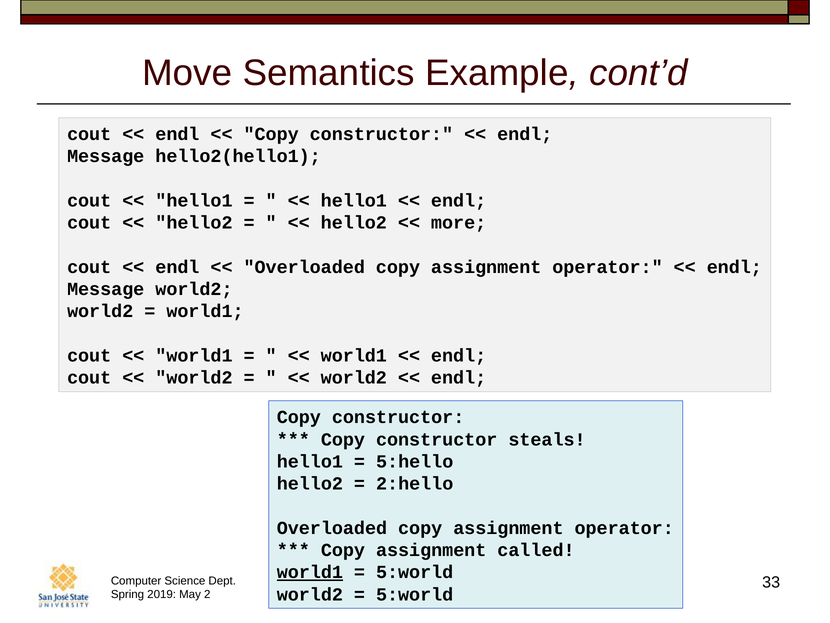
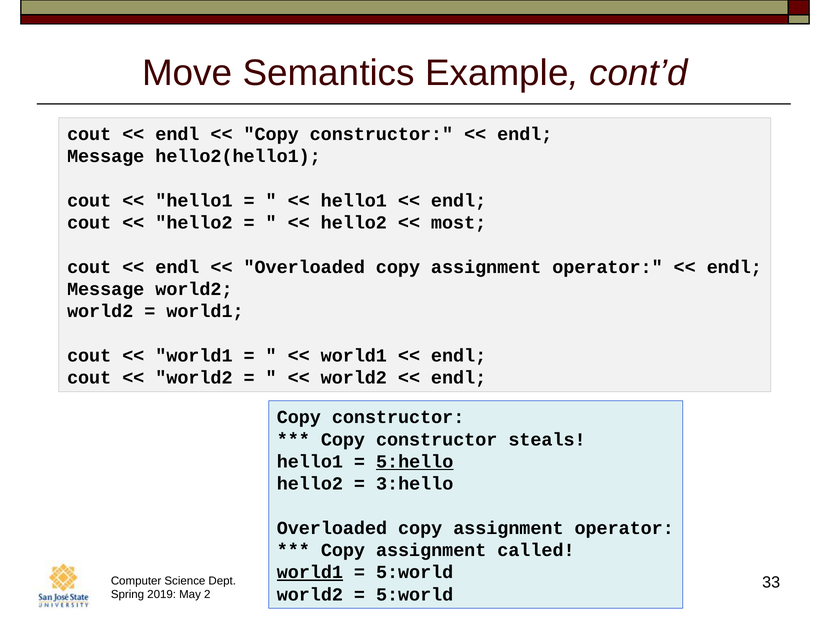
more: more -> most
5:hello underline: none -> present
2:hello: 2:hello -> 3:hello
